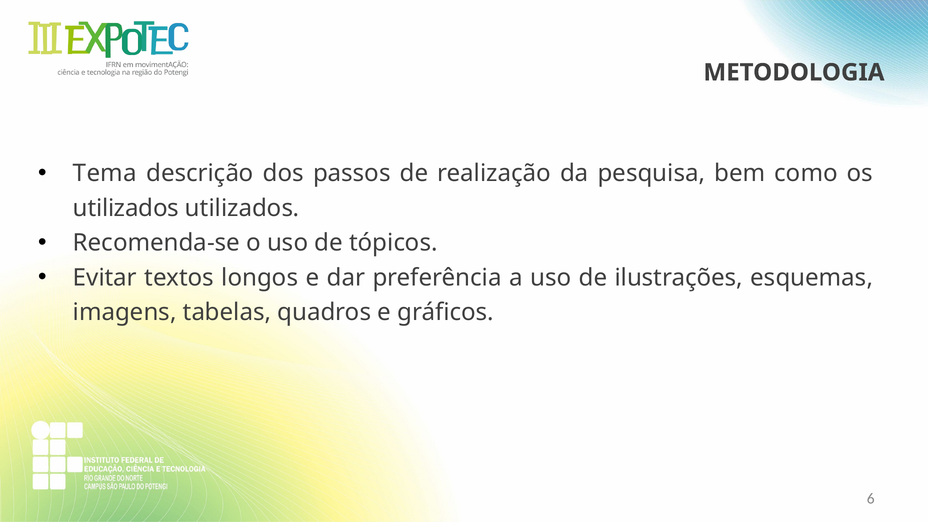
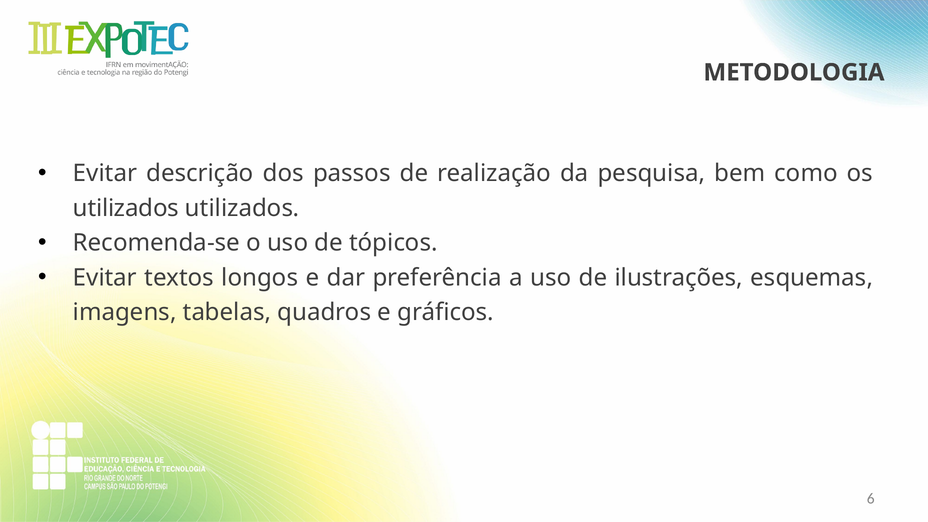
Tema at (105, 173): Tema -> Evitar
